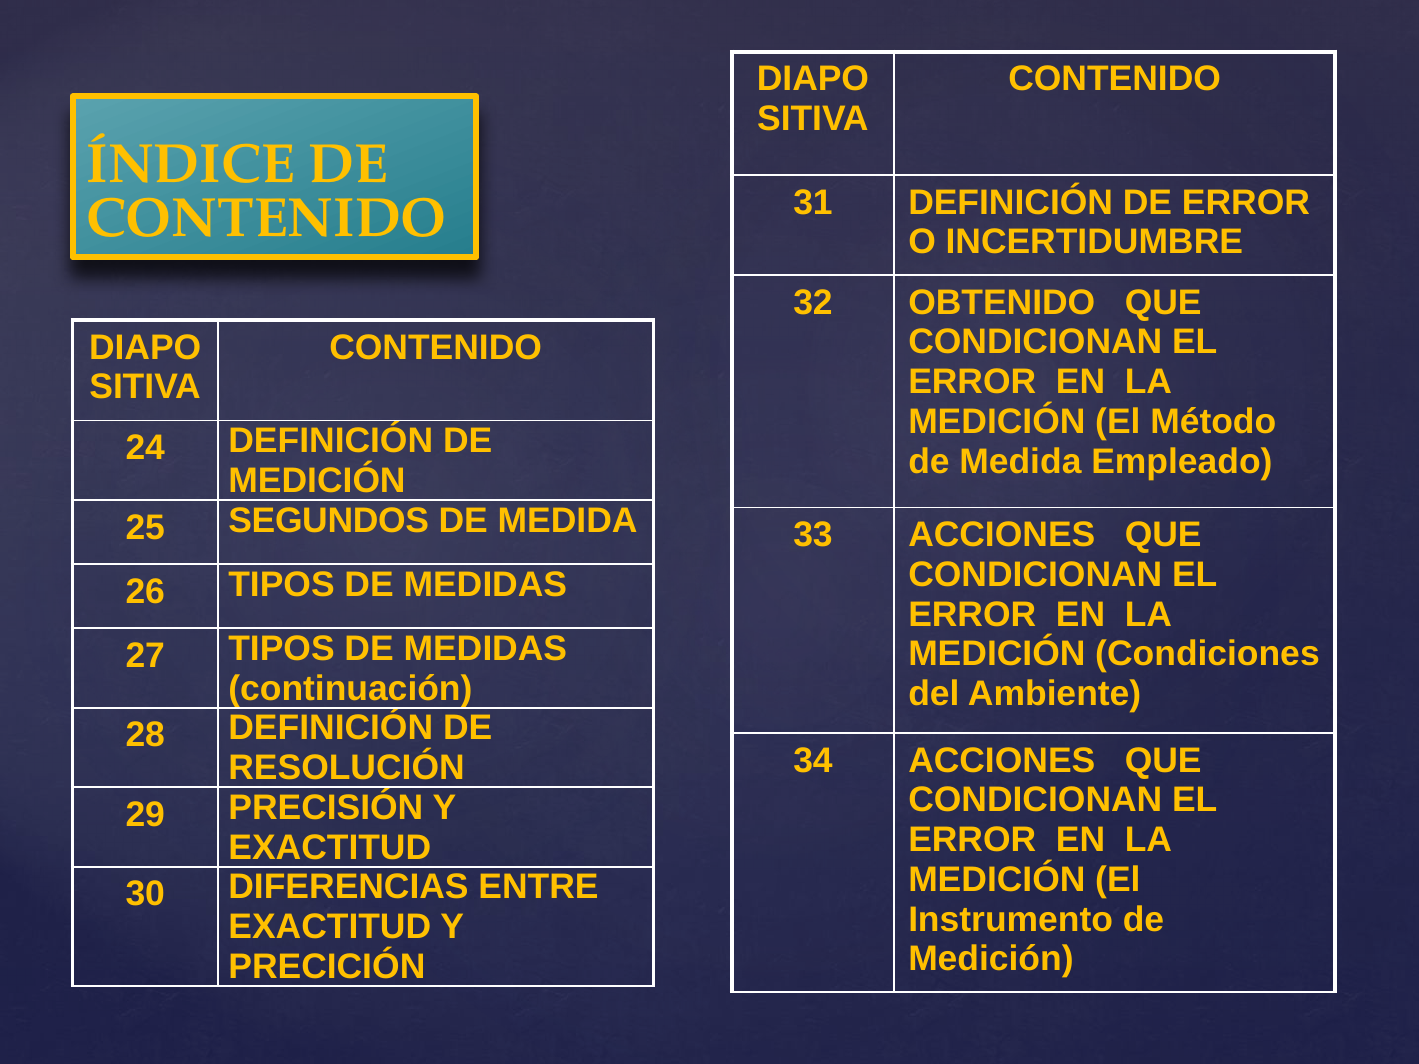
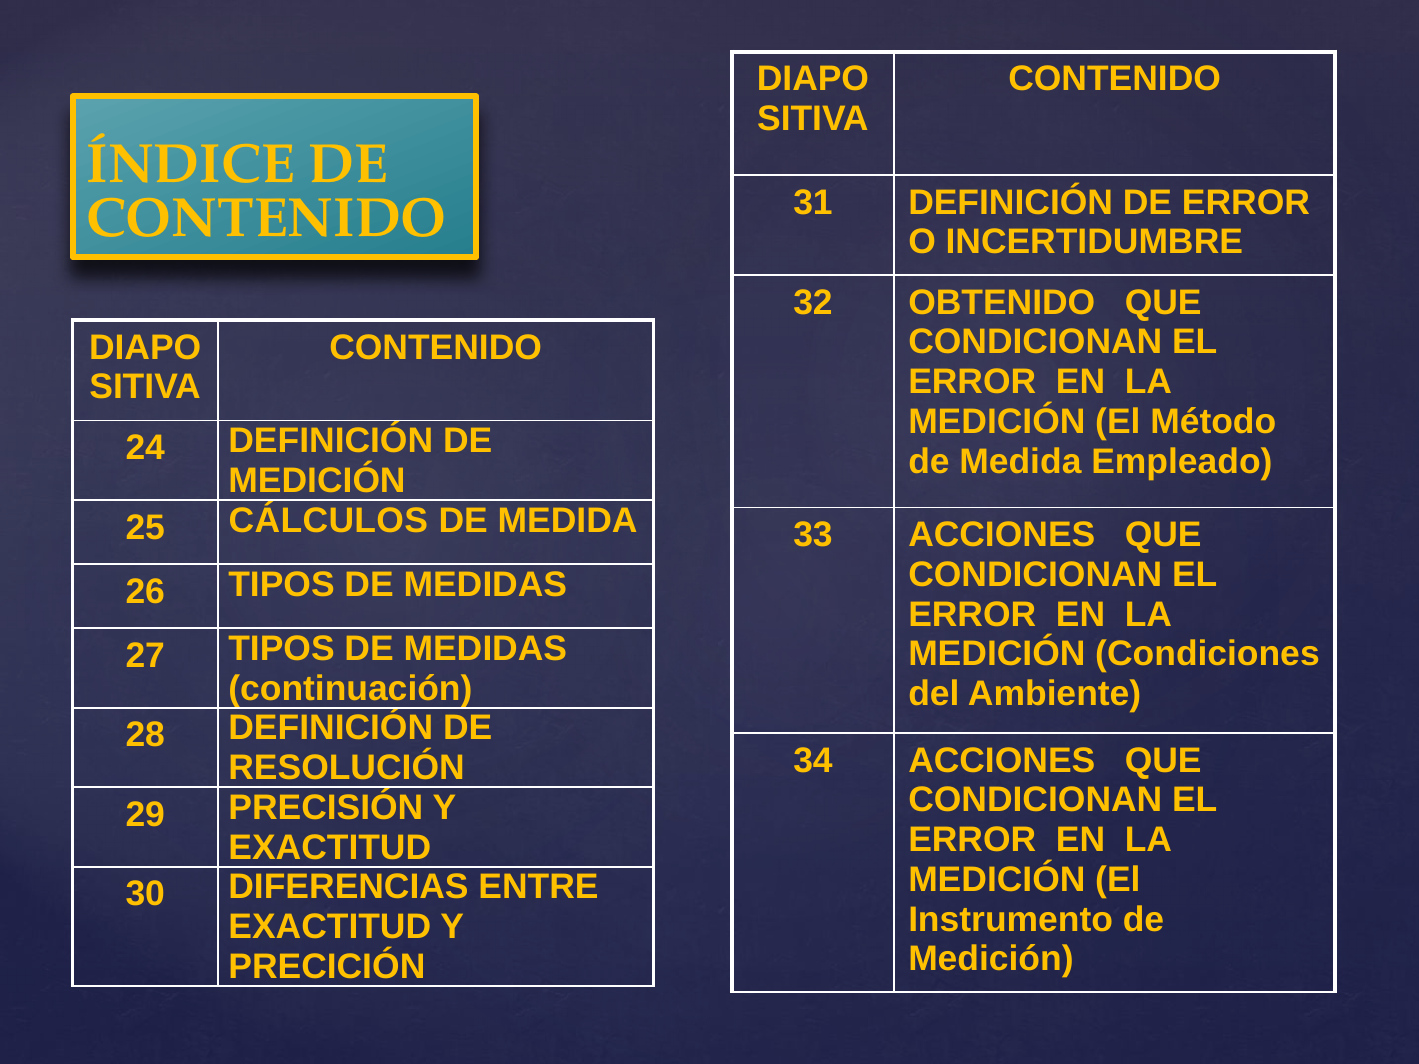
SEGUNDOS: SEGUNDOS -> CÁLCULOS
